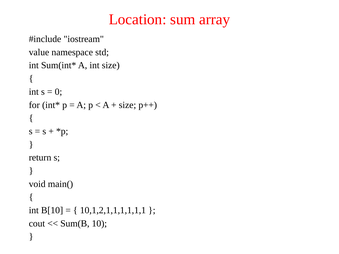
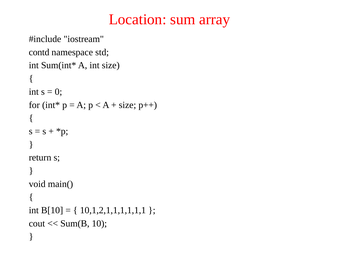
value: value -> contd
